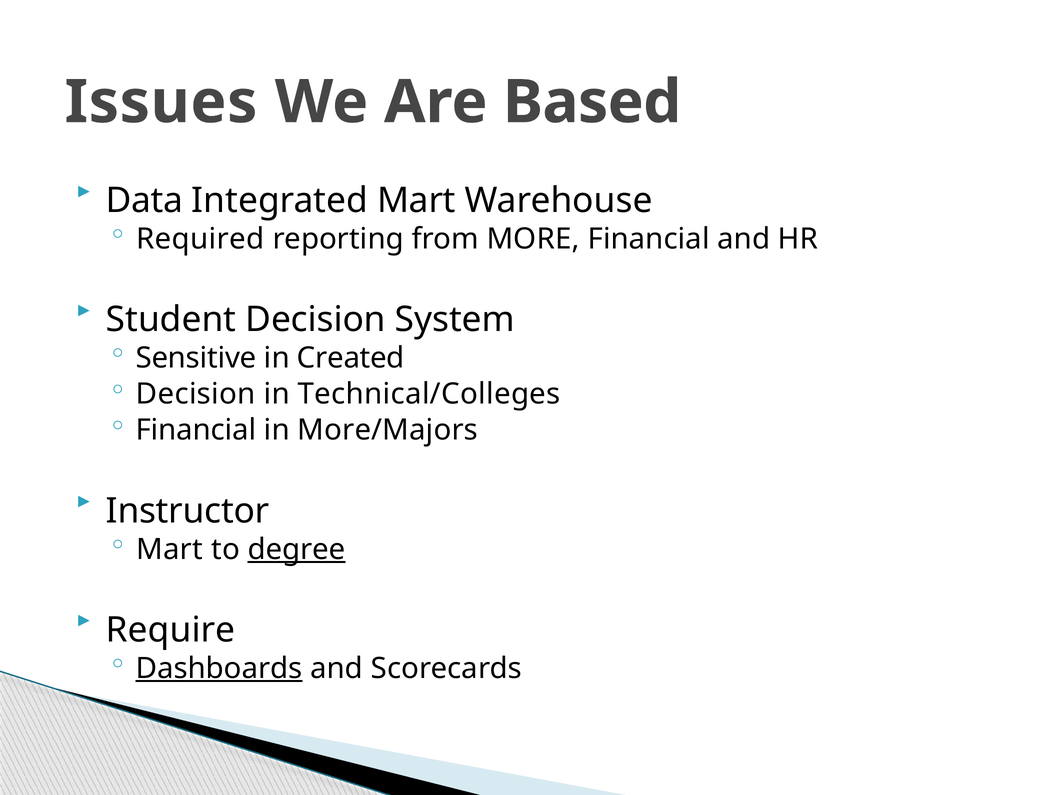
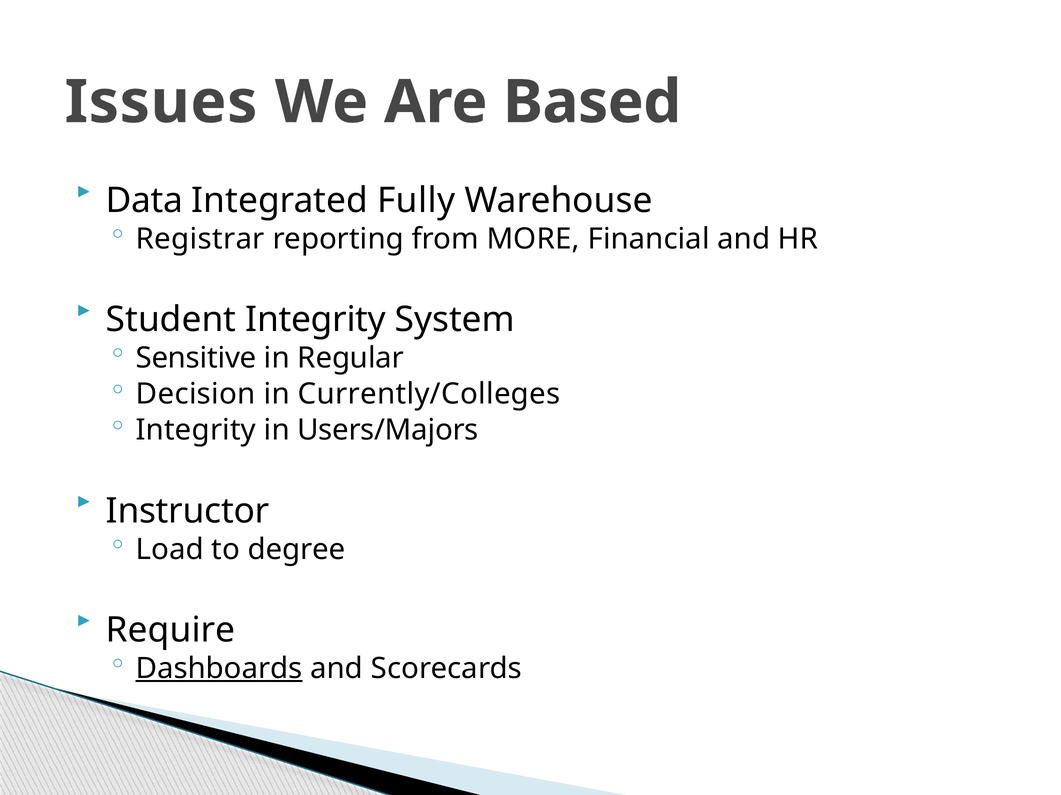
Integrated Mart: Mart -> Fully
Required: Required -> Registrar
Student Decision: Decision -> Integrity
Created: Created -> Regular
Technical/Colleges: Technical/Colleges -> Currently/Colleges
Financial at (196, 431): Financial -> Integrity
More/Majors: More/Majors -> Users/Majors
Mart at (170, 550): Mart -> Load
degree underline: present -> none
